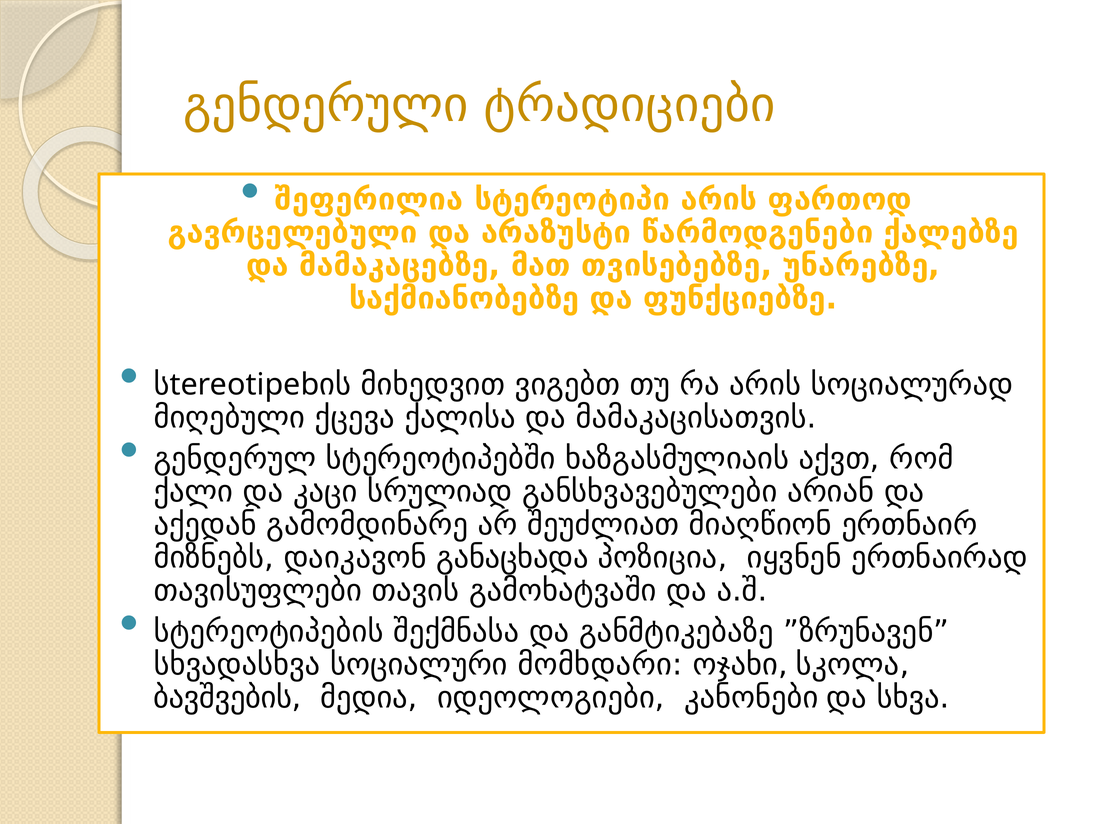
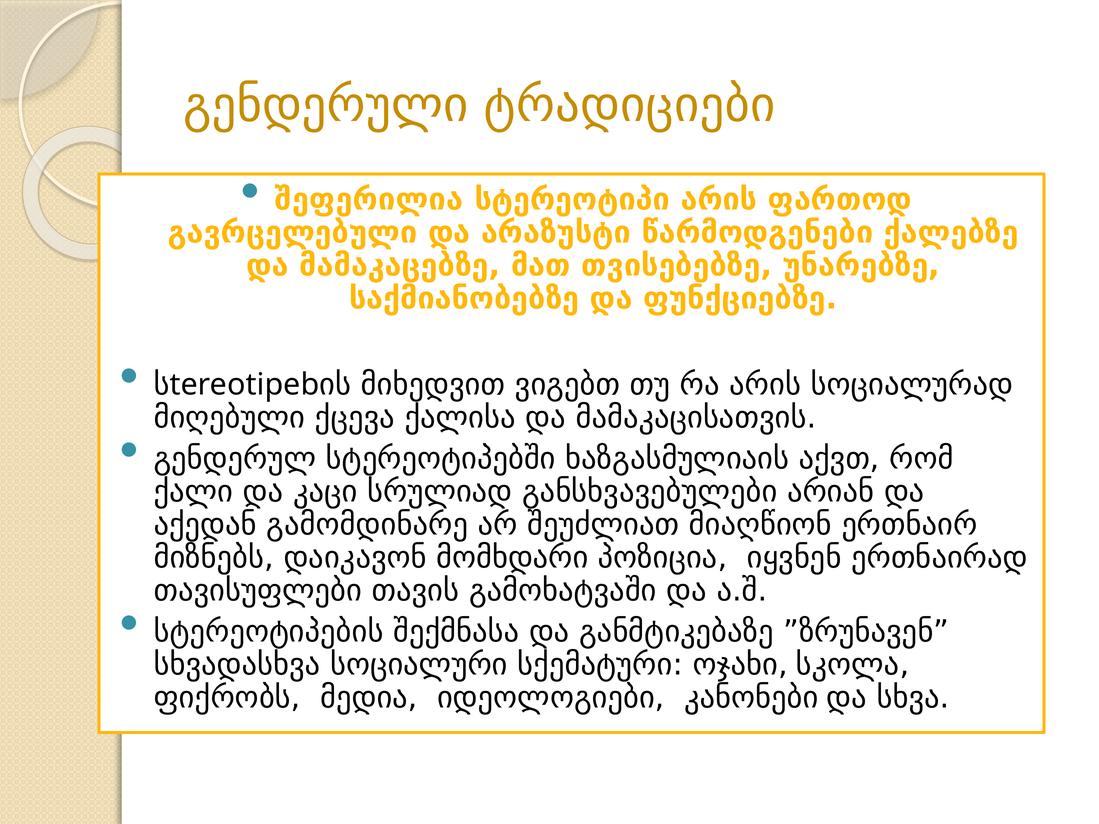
განაცხადა: განაცხადა -> მომხდარი
მომხდარი: მომხდარი -> სქემატური
ბავშვების: ბავშვების -> ფიქრობს
